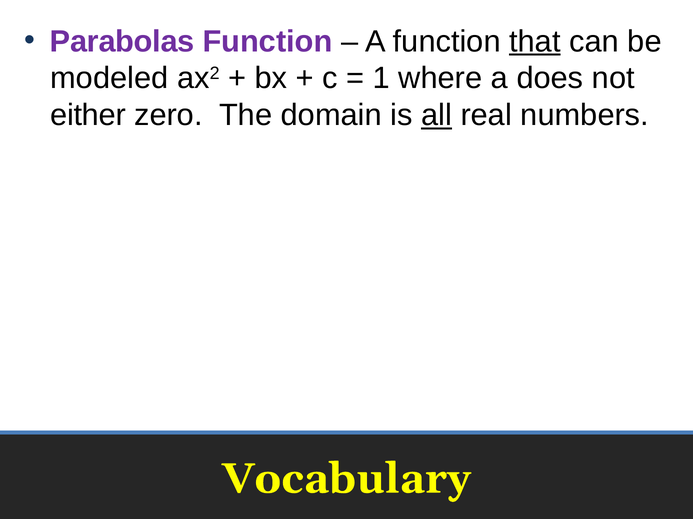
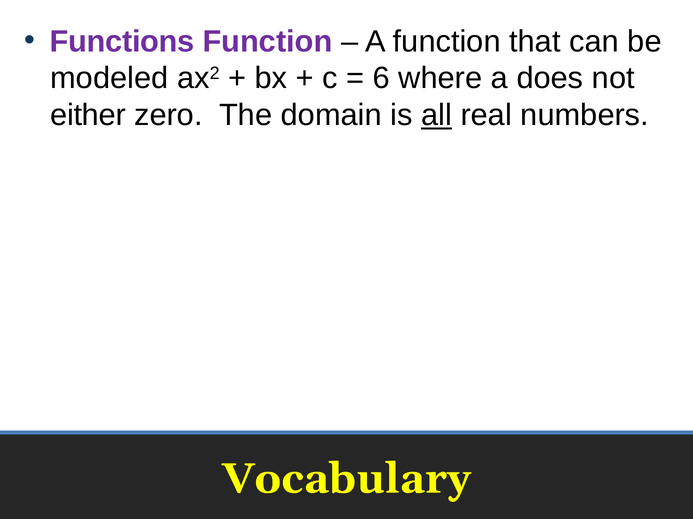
Parabolas: Parabolas -> Functions
that underline: present -> none
1: 1 -> 6
